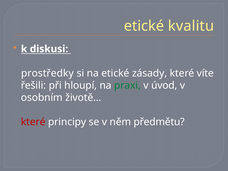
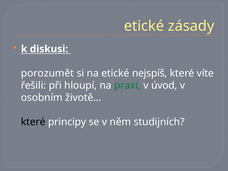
kvalitu: kvalitu -> zásady
prostředky: prostředky -> porozumět
zásady: zásady -> nejspíš
které at (33, 122) colour: red -> black
předmětu: předmětu -> studijních
